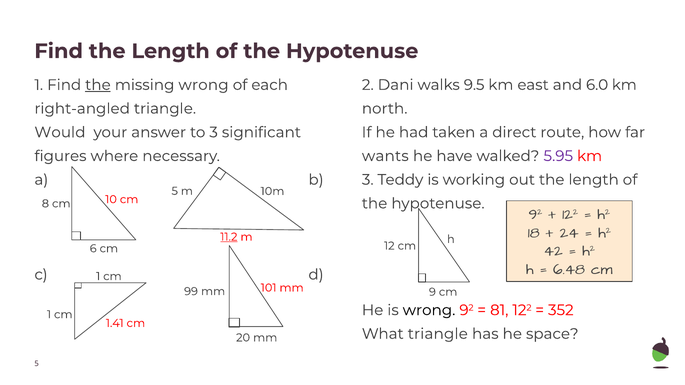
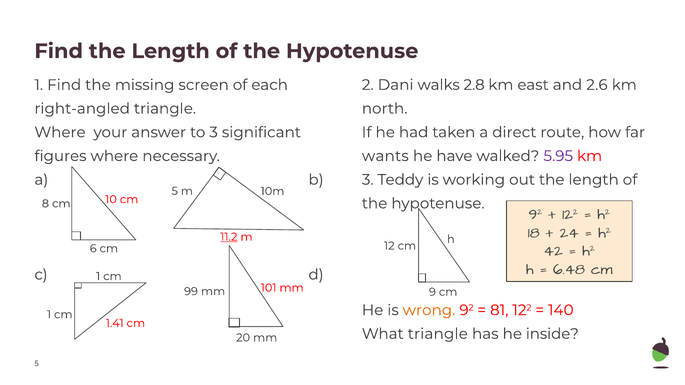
the at (98, 85) underline: present -> none
missing wrong: wrong -> screen
9.5: 9.5 -> 2.8
6.0: 6.0 -> 2.6
Would at (60, 132): Would -> Where
wrong at (429, 310) colour: black -> orange
352: 352 -> 140
space: space -> inside
